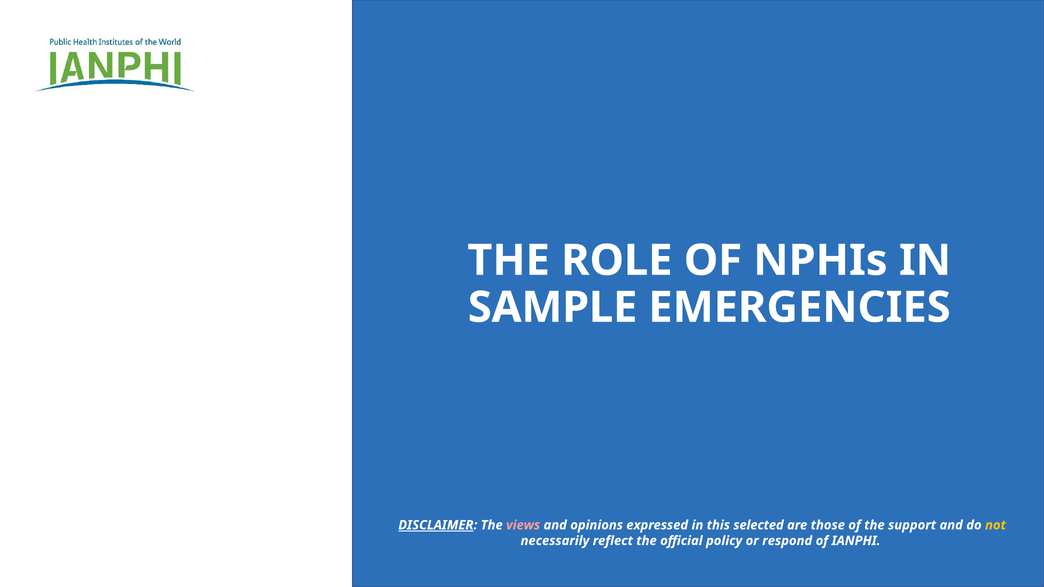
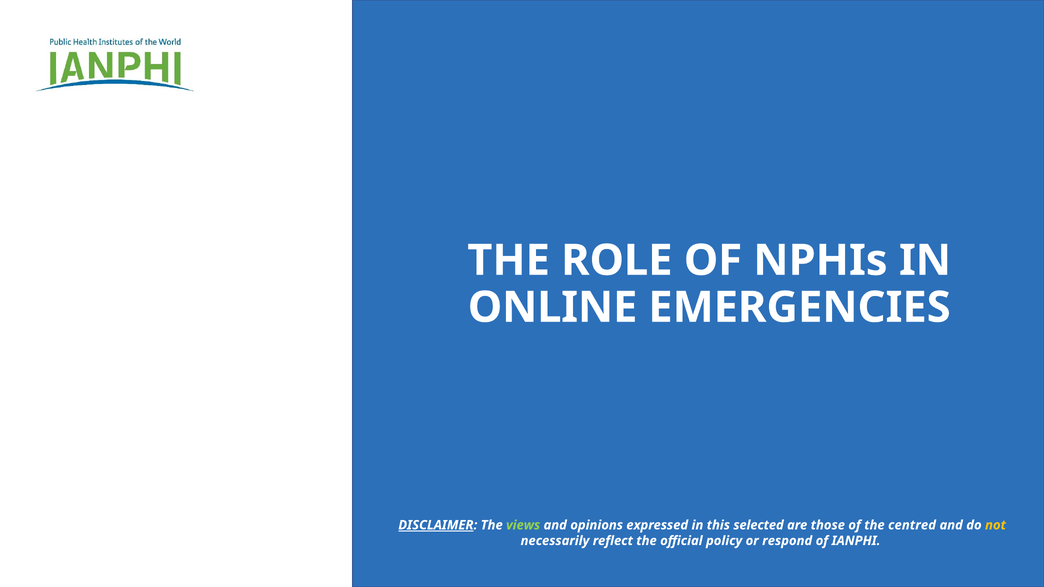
SAMPLE: SAMPLE -> ONLINE
views colour: pink -> light green
support: support -> centred
